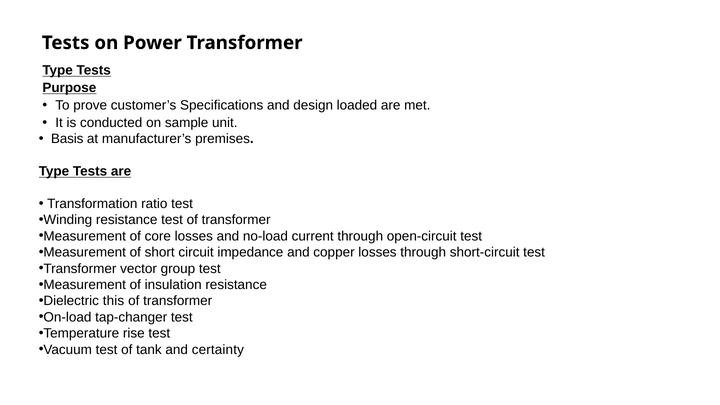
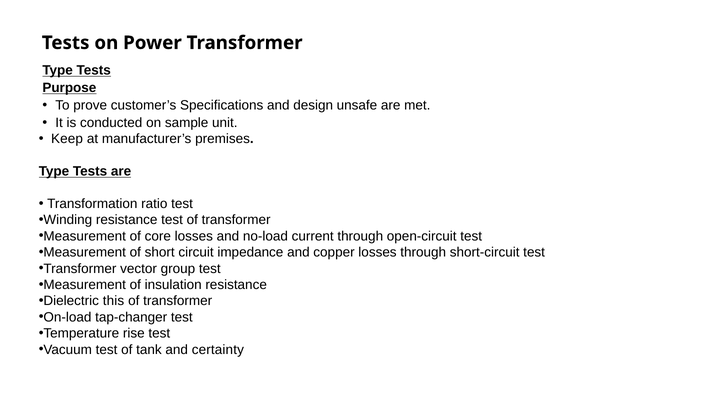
loaded: loaded -> unsafe
Basis: Basis -> Keep
